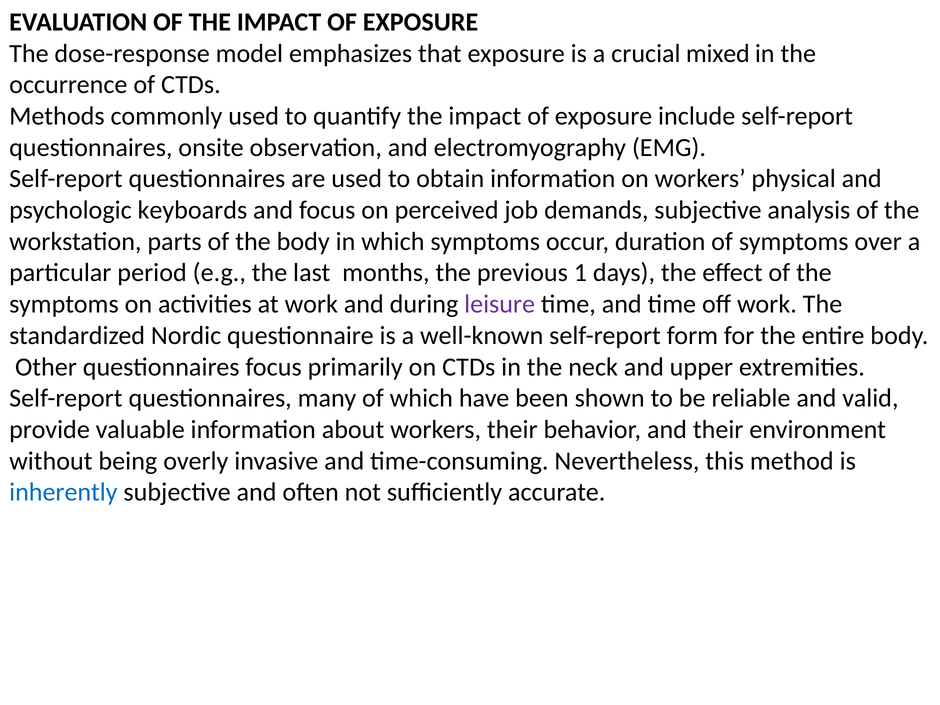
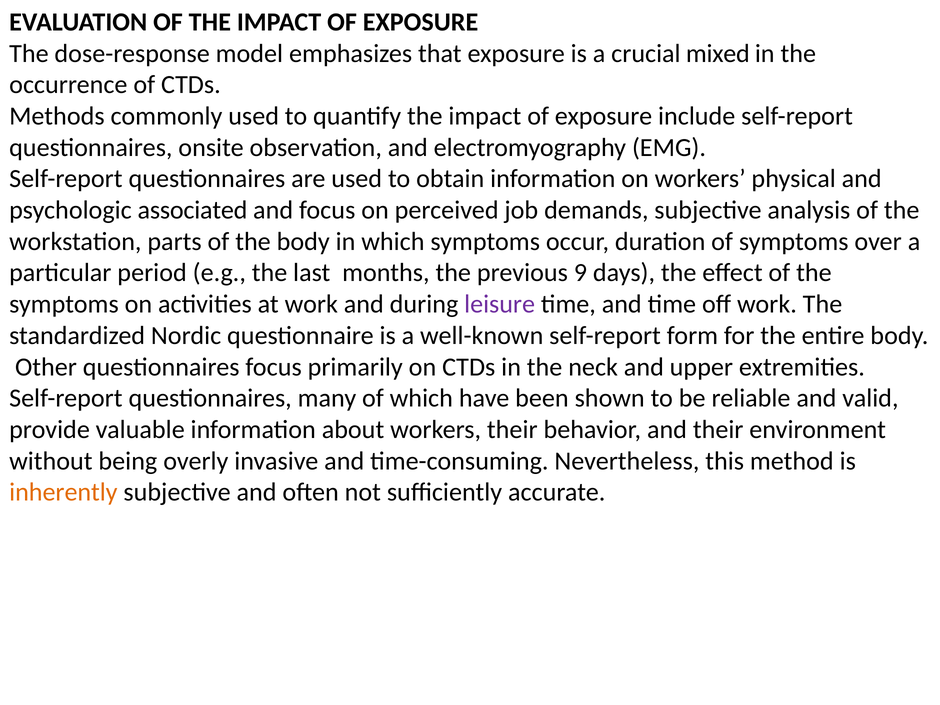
keyboards: keyboards -> associated
1: 1 -> 9
inherently colour: blue -> orange
